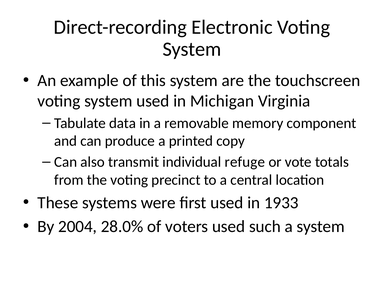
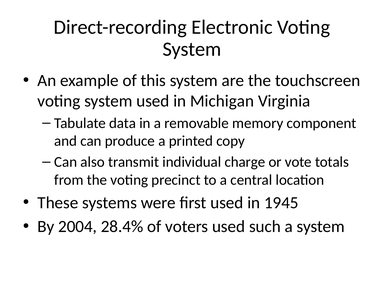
refuge: refuge -> charge
1933: 1933 -> 1945
28.0%: 28.0% -> 28.4%
